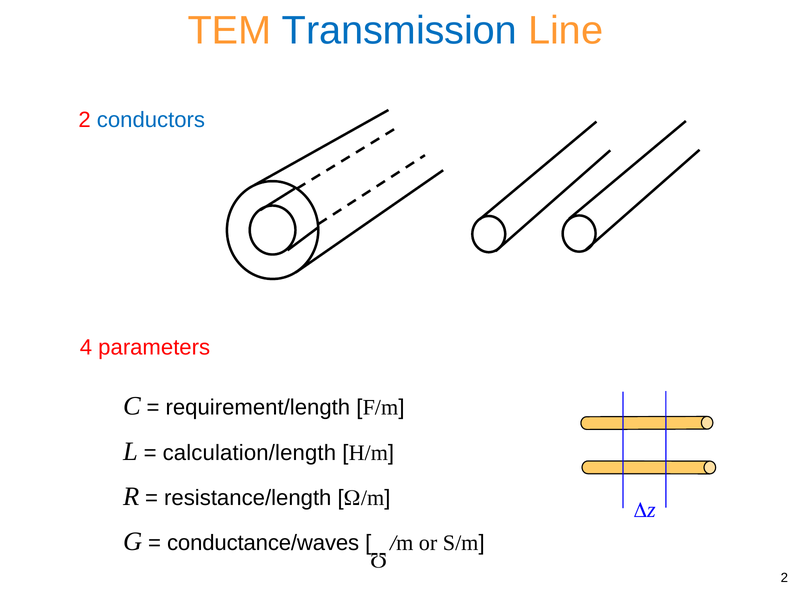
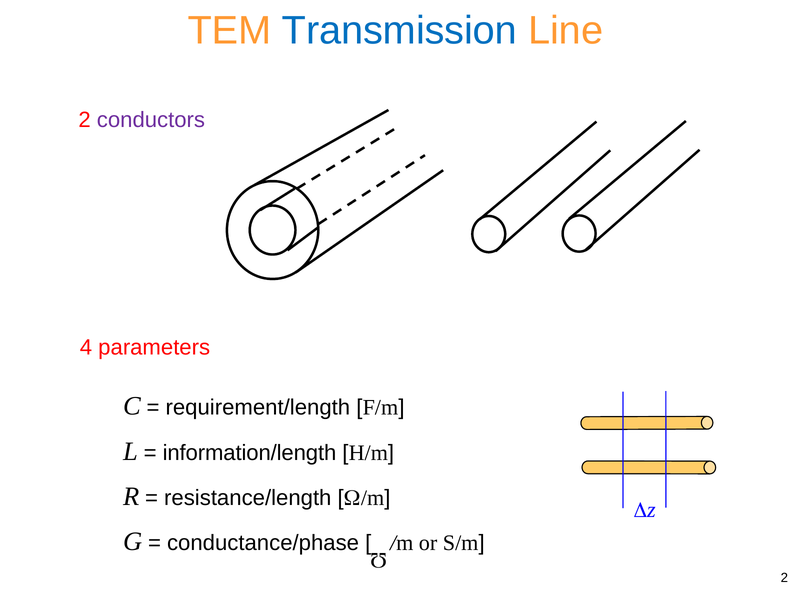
conductors colour: blue -> purple
calculation/length: calculation/length -> information/length
conductance/waves: conductance/waves -> conductance/phase
